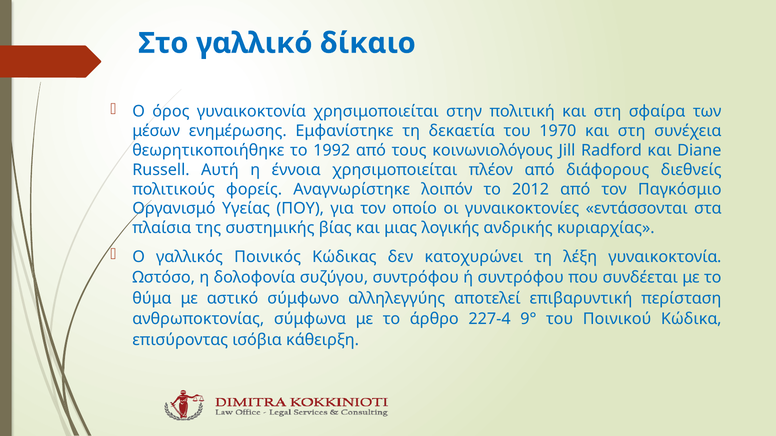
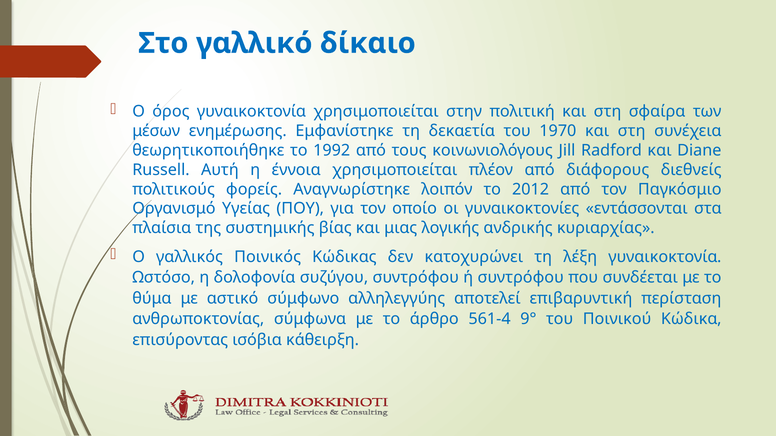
227-4: 227-4 -> 561-4
